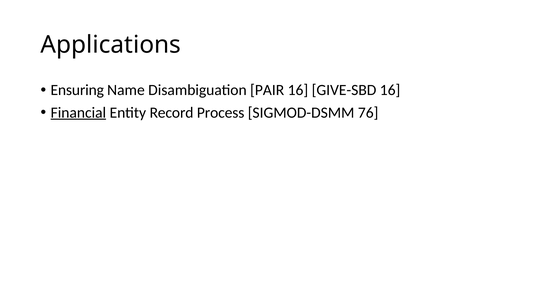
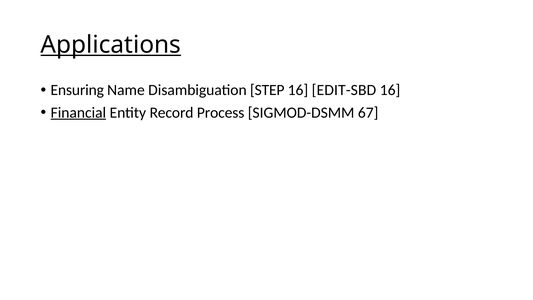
Applications underline: none -> present
PAIR: PAIR -> STEP
GIVE-SBD: GIVE-SBD -> EDIT-SBD
76: 76 -> 67
